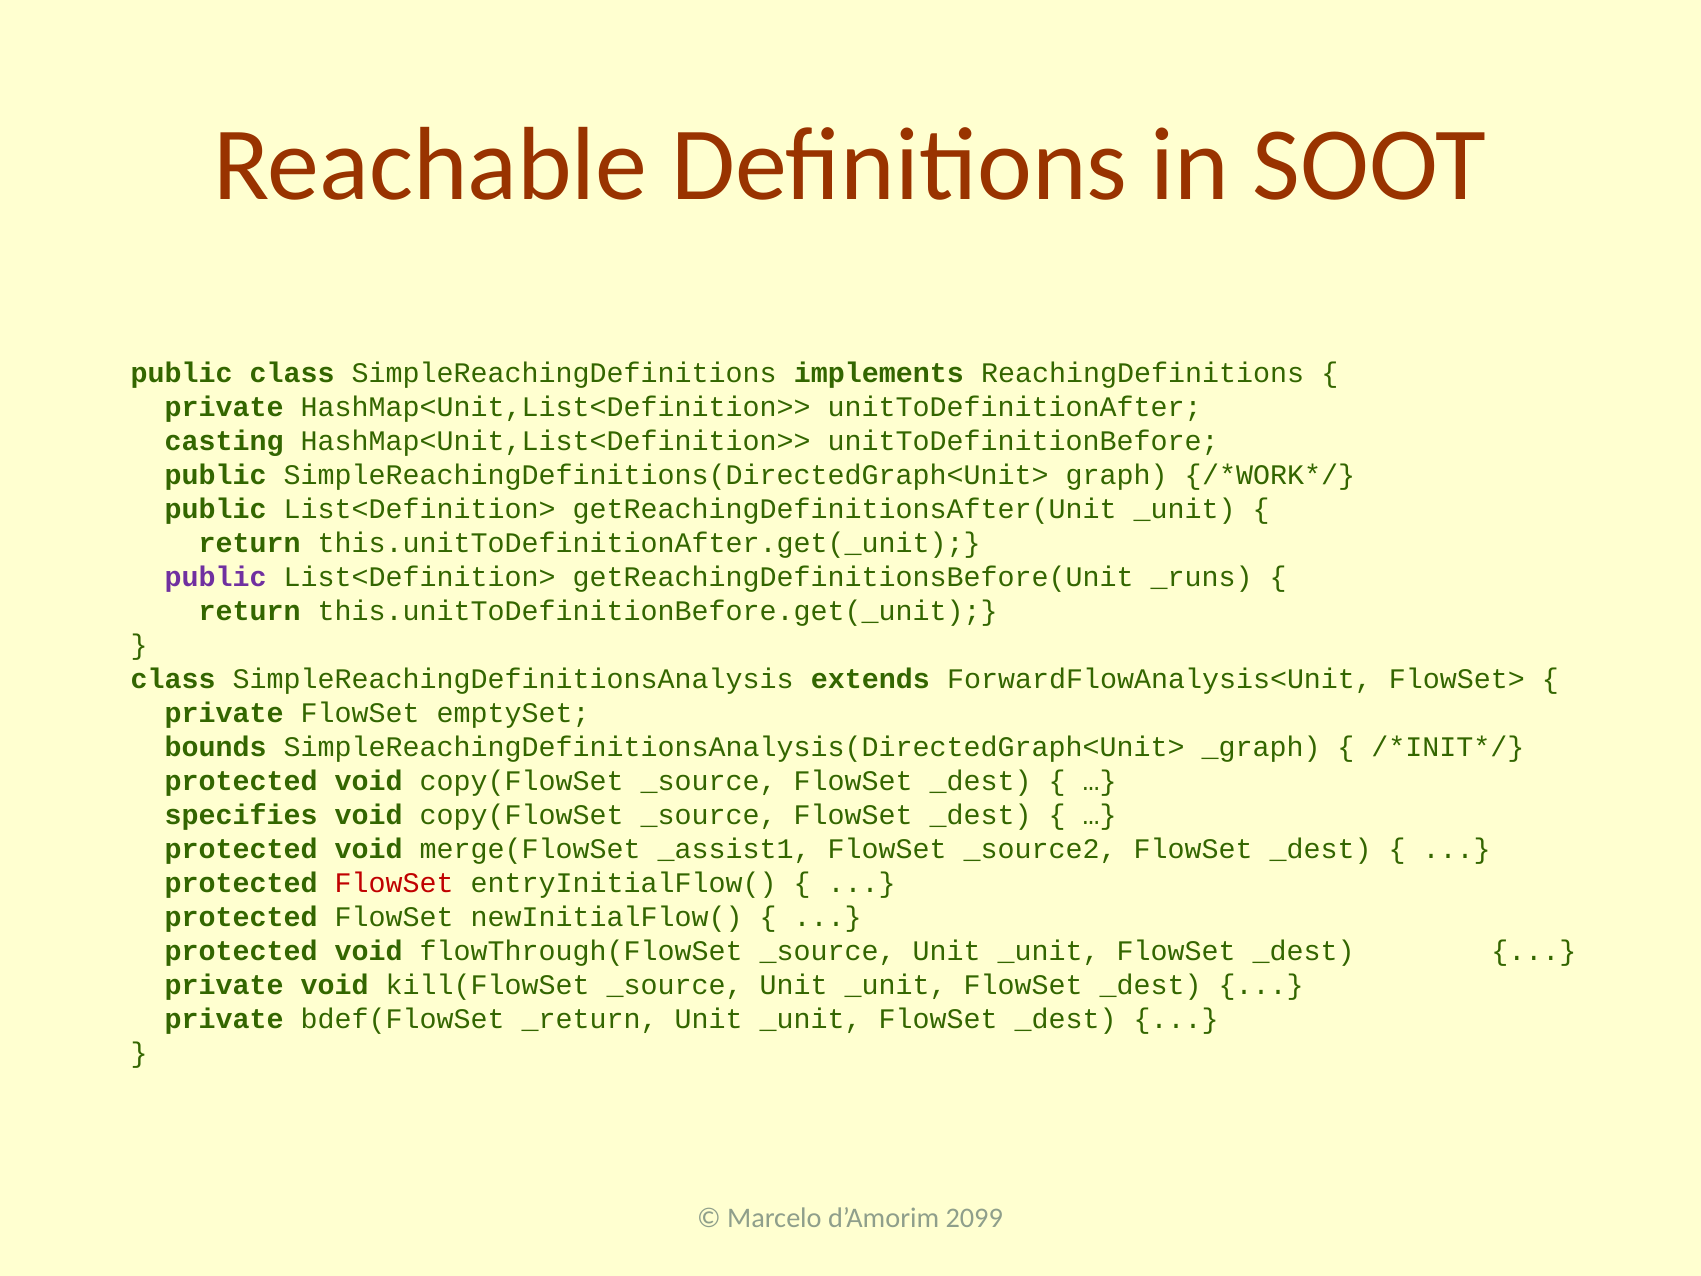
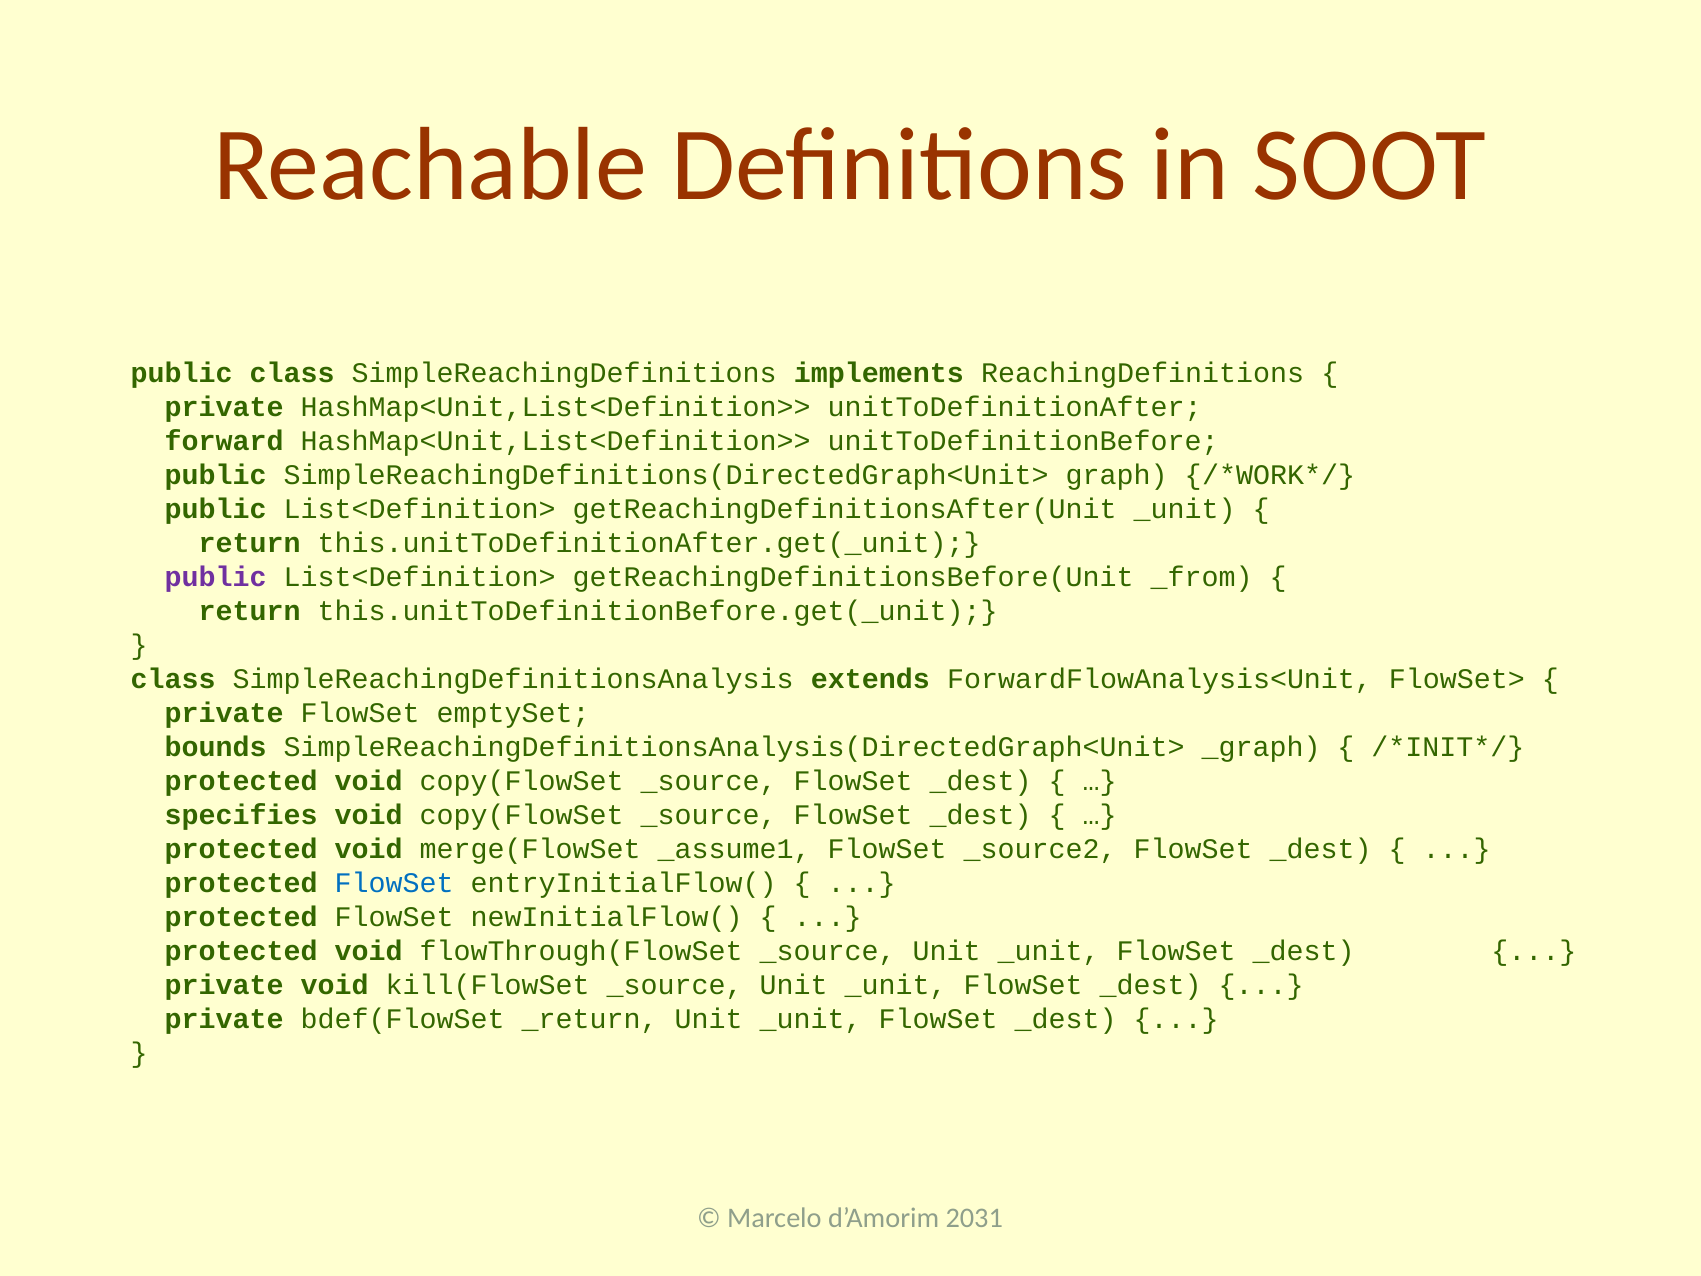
casting: casting -> forward
_runs: _runs -> _from
_assist1: _assist1 -> _assume1
FlowSet at (394, 883) colour: red -> blue
2099: 2099 -> 2031
